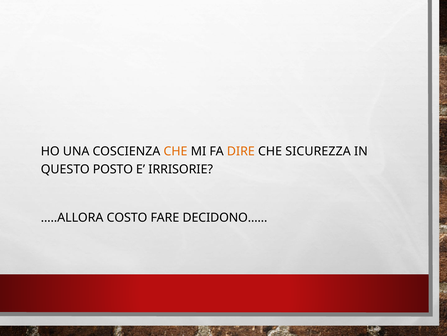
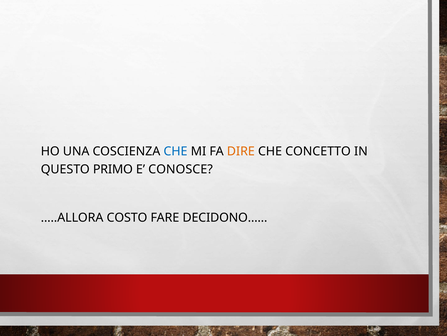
CHE at (176, 151) colour: orange -> blue
SICUREZZA: SICUREZZA -> CONCETTO
POSTO: POSTO -> PRIMO
IRRISORIE: IRRISORIE -> CONOSCE
